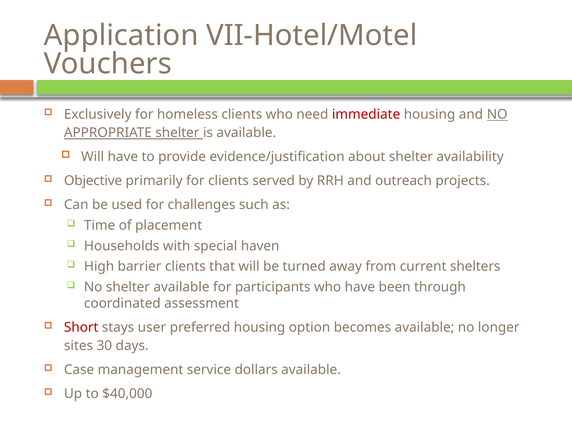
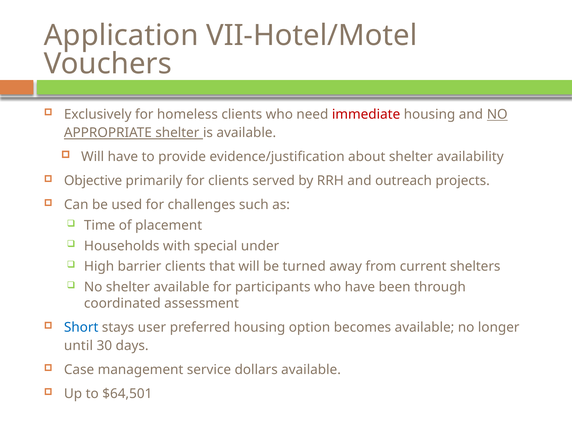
haven: haven -> under
Short colour: red -> blue
sites: sites -> until
$40,000: $40,000 -> $64,501
